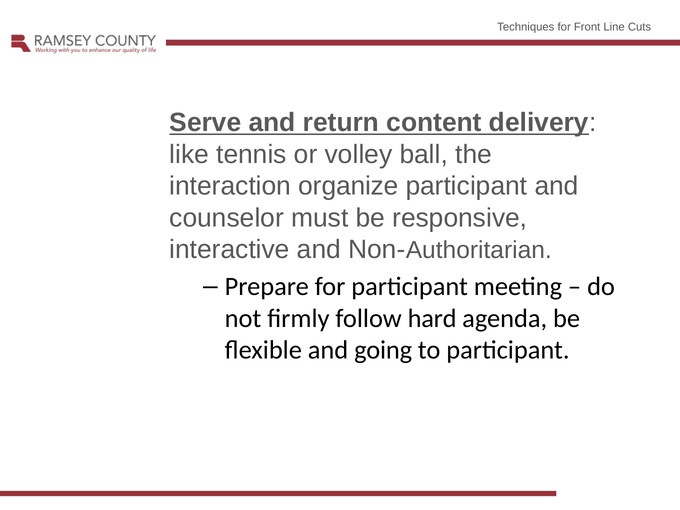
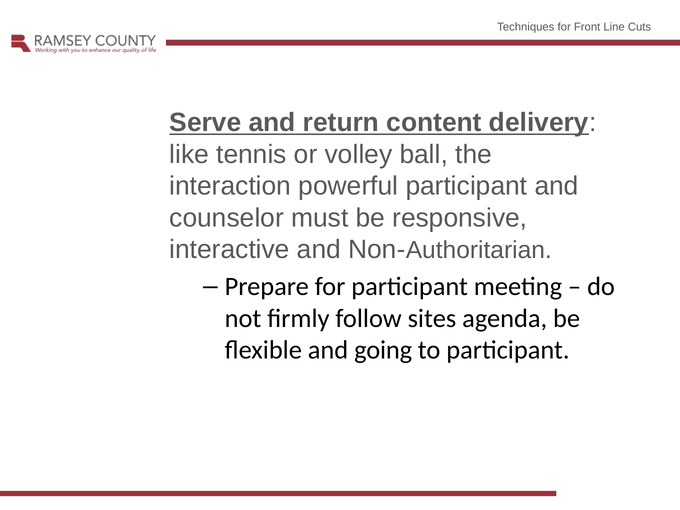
organize: organize -> powerful
hard: hard -> sites
